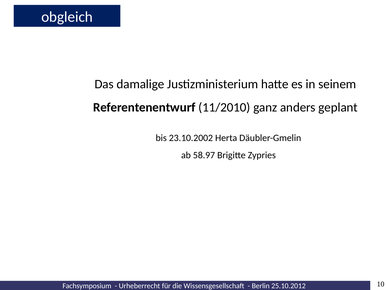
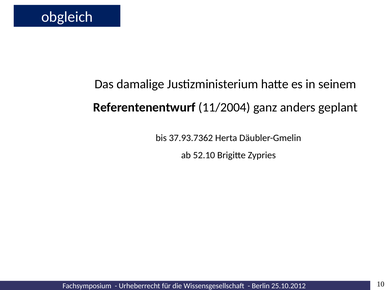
11/2010: 11/2010 -> 11/2004
23.10.2002: 23.10.2002 -> 37.93.7362
58.97: 58.97 -> 52.10
